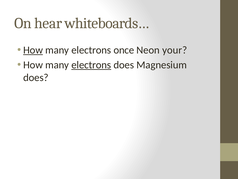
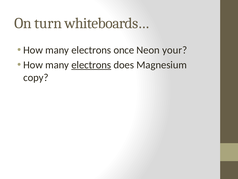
hear: hear -> turn
How at (33, 50) underline: present -> none
does at (36, 77): does -> copy
